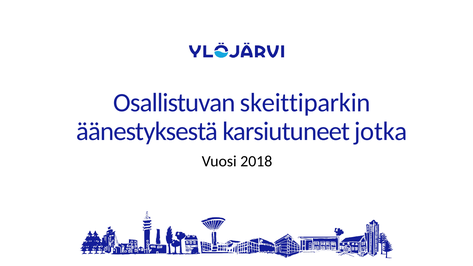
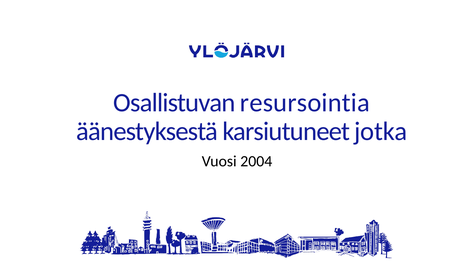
skeittiparkin: skeittiparkin -> resursointia
2018: 2018 -> 2004
